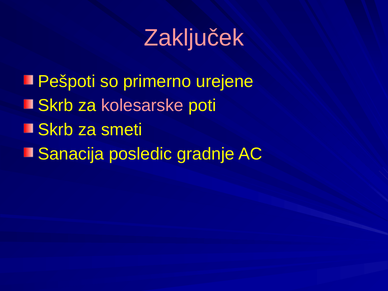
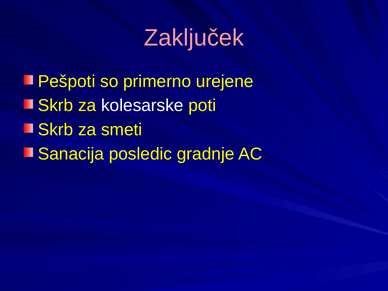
kolesarske colour: pink -> white
